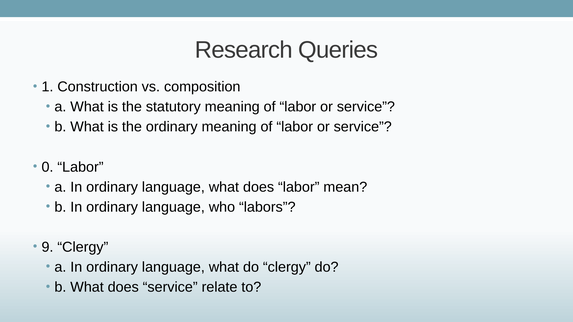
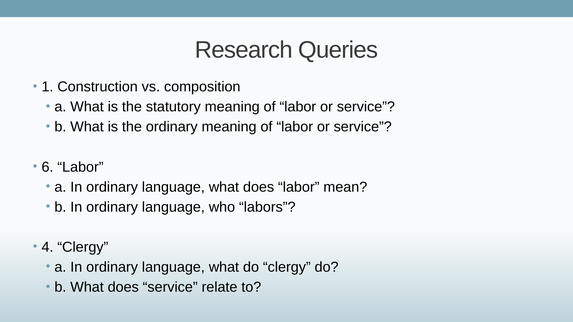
0: 0 -> 6
9: 9 -> 4
